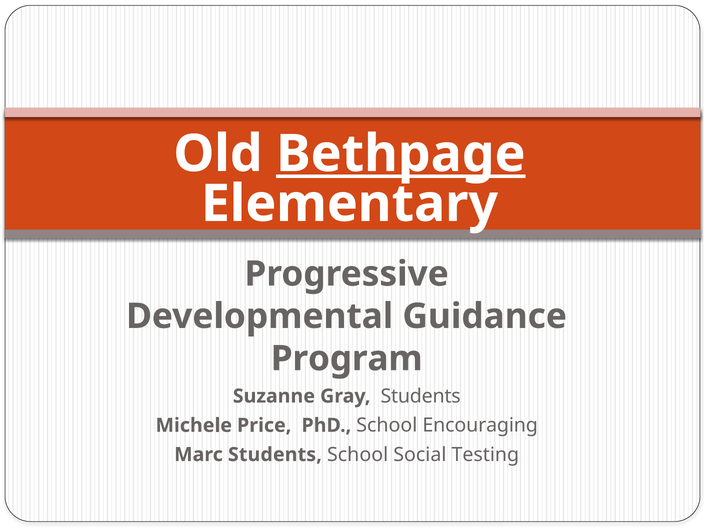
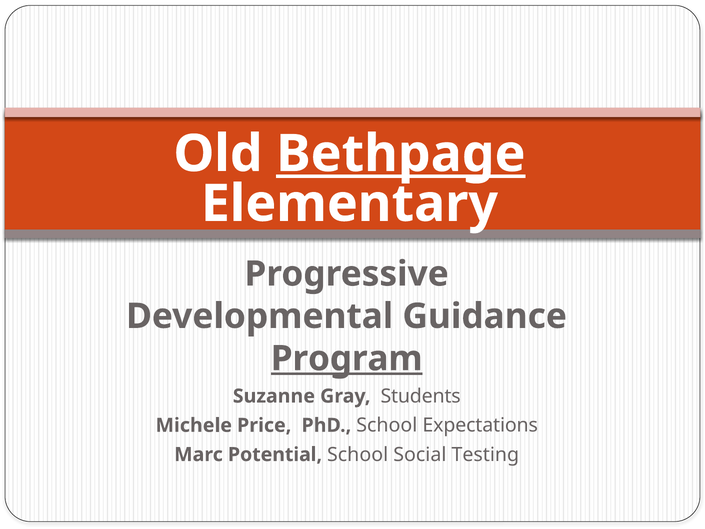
Program underline: none -> present
Encouraging: Encouraging -> Expectations
Marc Students: Students -> Potential
